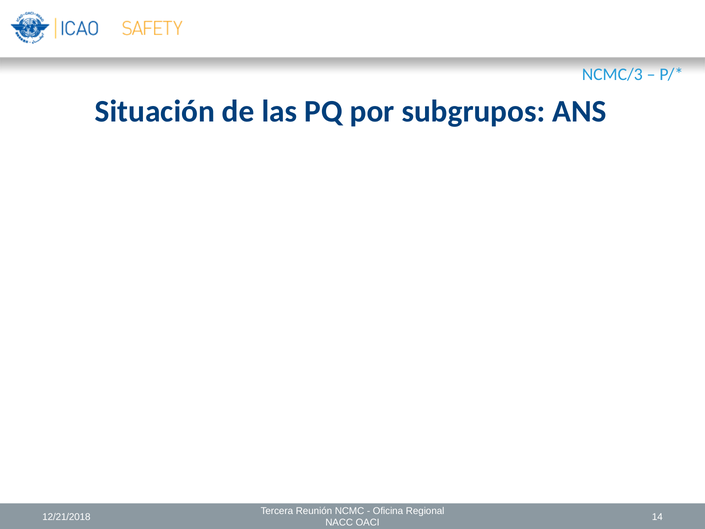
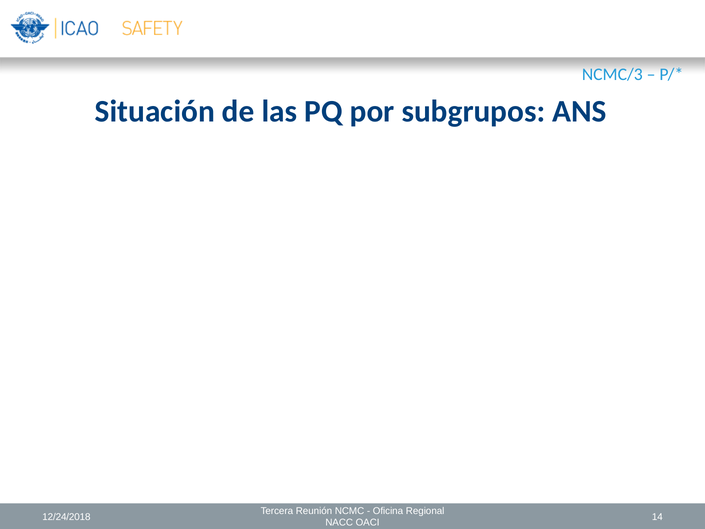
12/21/2018: 12/21/2018 -> 12/24/2018
